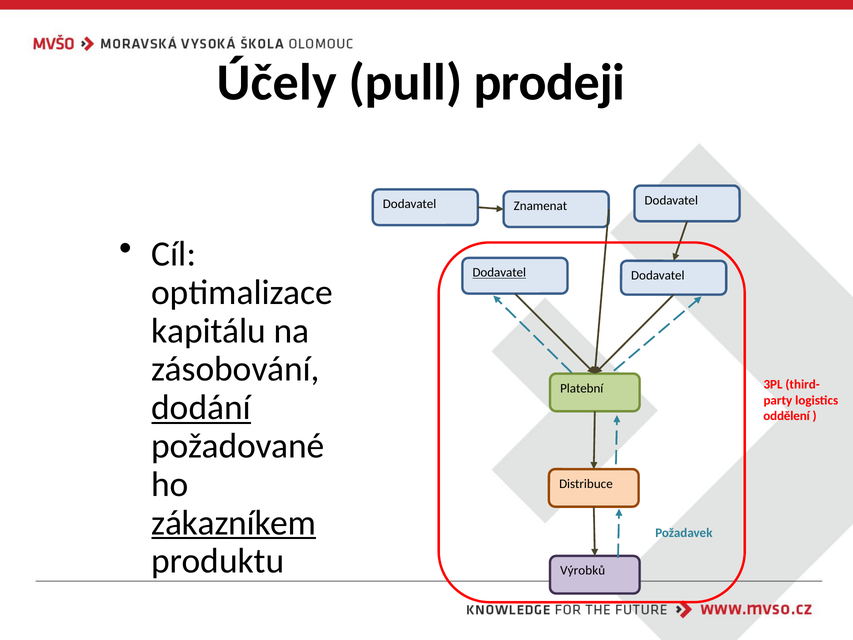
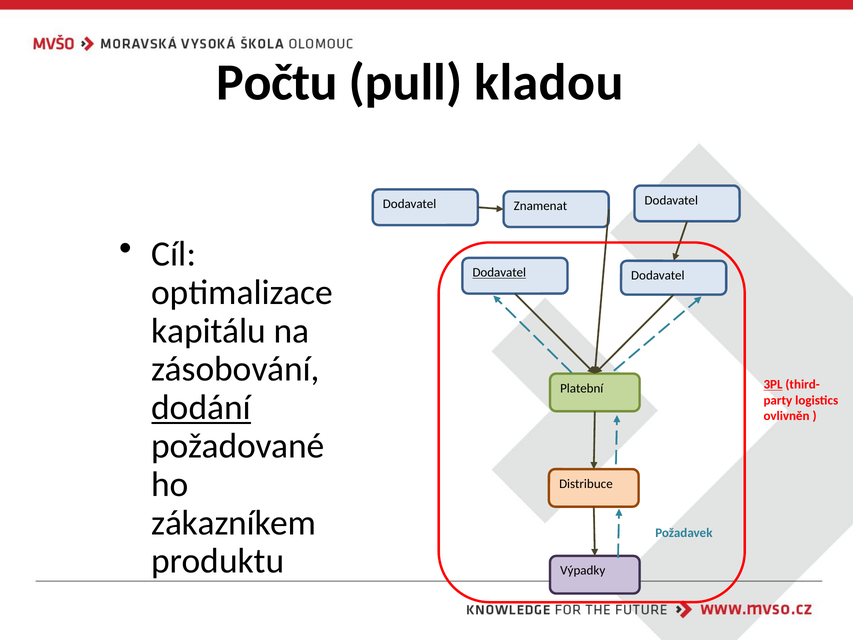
Účely: Účely -> Počtu
prodeji: prodeji -> kladou
3PL underline: none -> present
oddělení: oddělení -> ovlivněn
zákazníkem underline: present -> none
Výrobků: Výrobků -> Výpadky
